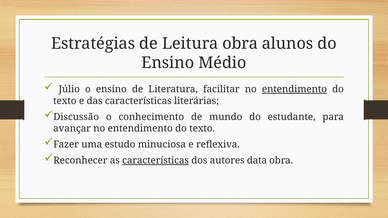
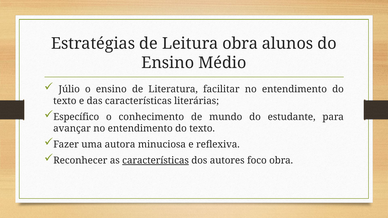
entendimento at (294, 89) underline: present -> none
Discussão: Discussão -> Específico
estudo: estudo -> autora
data: data -> foco
